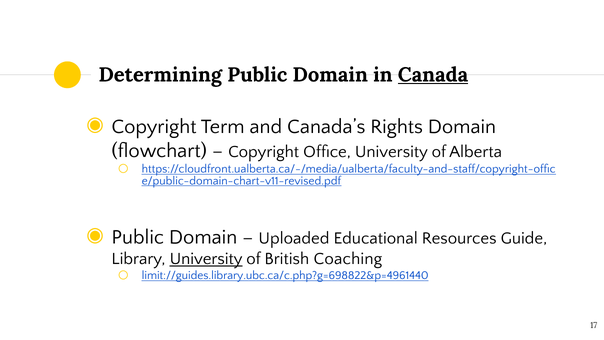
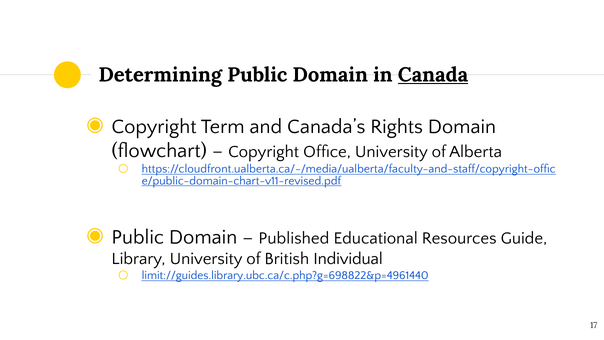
Uploaded: Uploaded -> Published
University at (206, 259) underline: present -> none
Coaching: Coaching -> Individual
